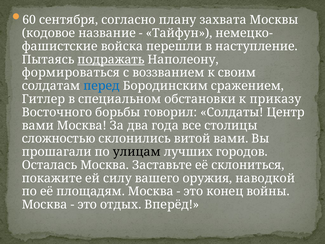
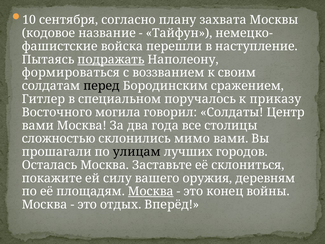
60: 60 -> 10
перед colour: blue -> black
обстановки: обстановки -> поручалось
борьбы: борьбы -> могила
витой: витой -> мимо
наводкой: наводкой -> деревням
Москва at (151, 191) underline: none -> present
